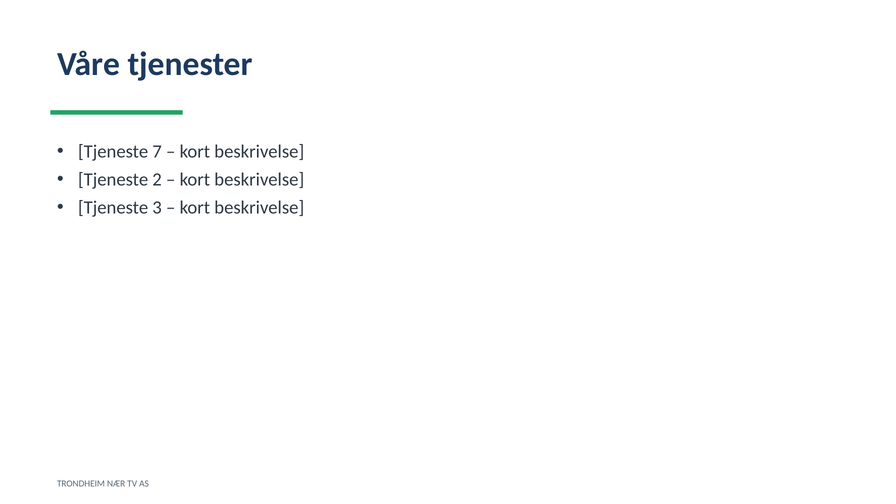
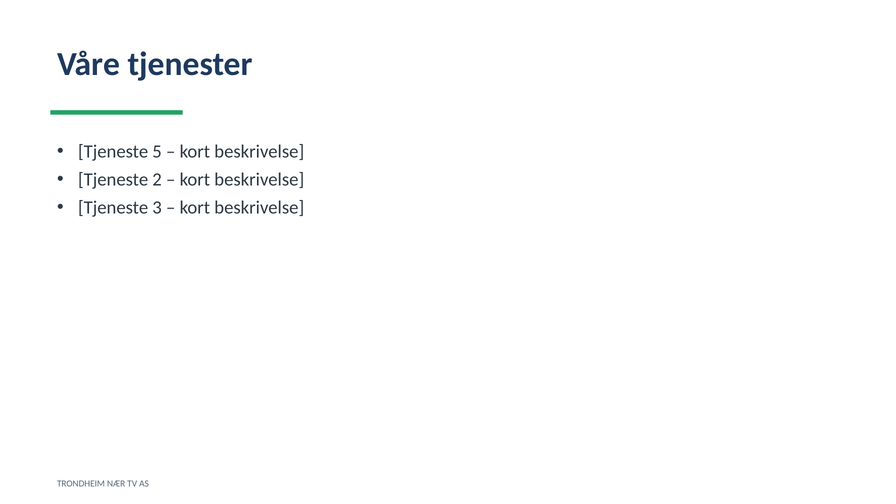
7: 7 -> 5
